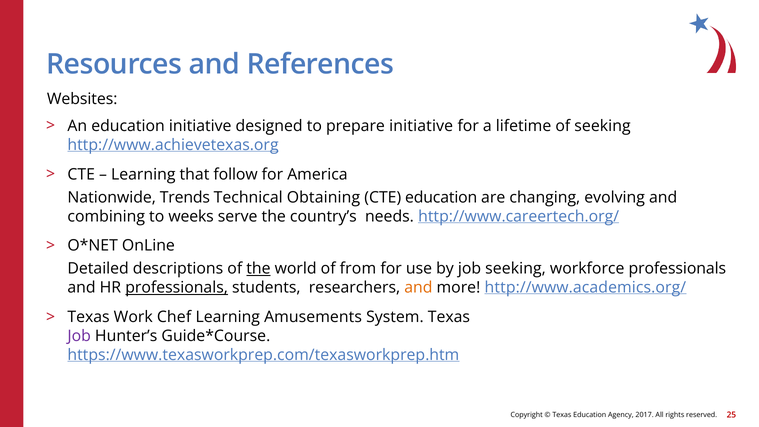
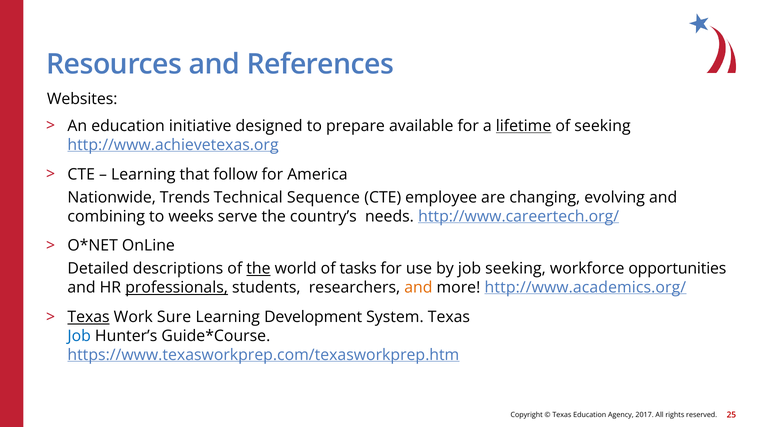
prepare initiative: initiative -> available
lifetime underline: none -> present
Obtaining: Obtaining -> Sequence
CTE education: education -> employee
from: from -> tasks
workforce professionals: professionals -> opportunities
Texas at (89, 317) underline: none -> present
Chef: Chef -> Sure
Amusements: Amusements -> Development
Job at (79, 336) colour: purple -> blue
